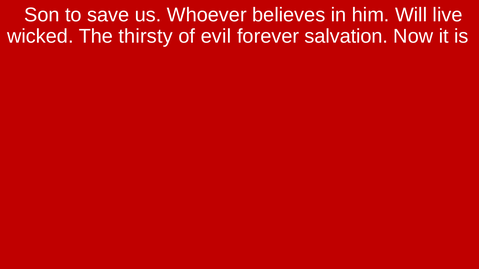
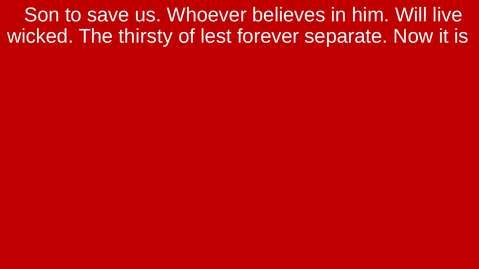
evil: evil -> lest
salvation: salvation -> separate
